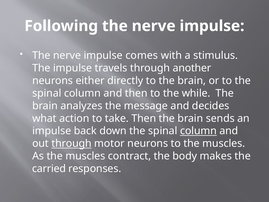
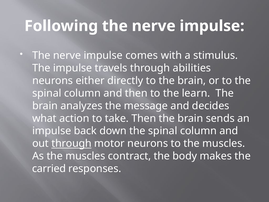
another: another -> abilities
while: while -> learn
column at (198, 131) underline: present -> none
